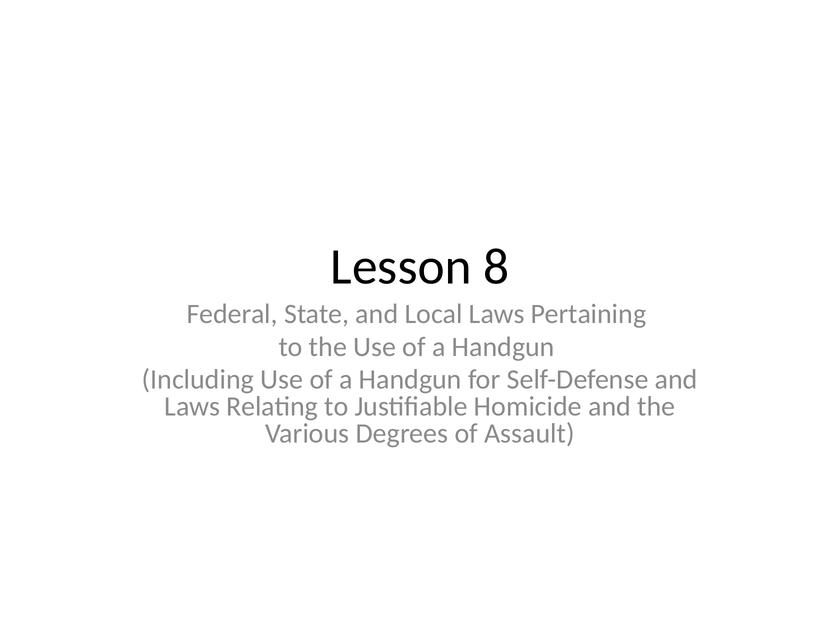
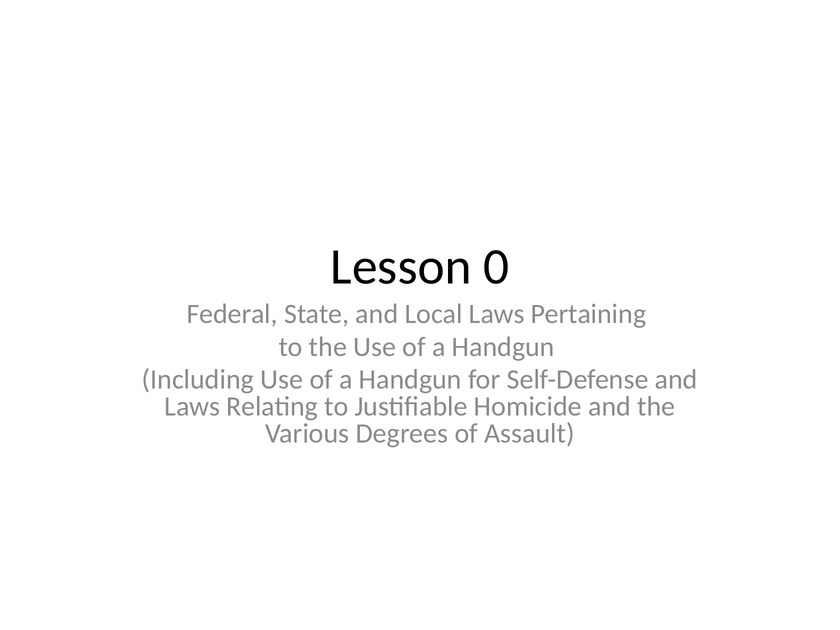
8: 8 -> 0
